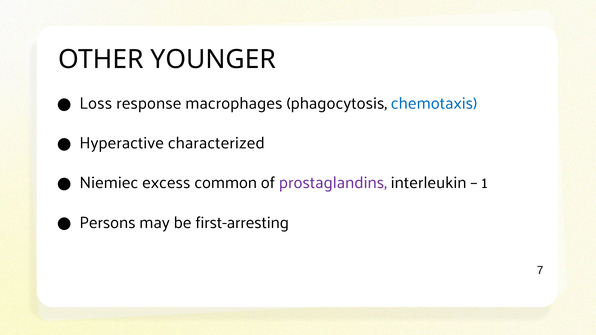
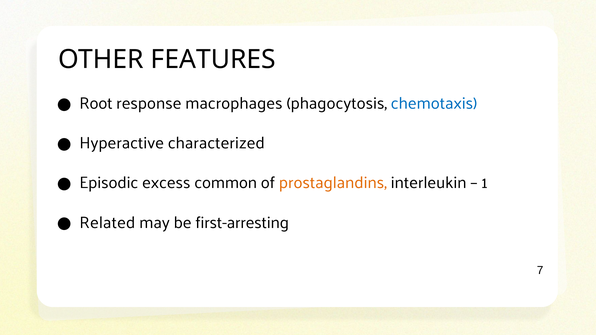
YOUNGER: YOUNGER -> FEATURES
Loss: Loss -> Root
Niemiec: Niemiec -> Episodic
prostaglandins colour: purple -> orange
Persons: Persons -> Related
